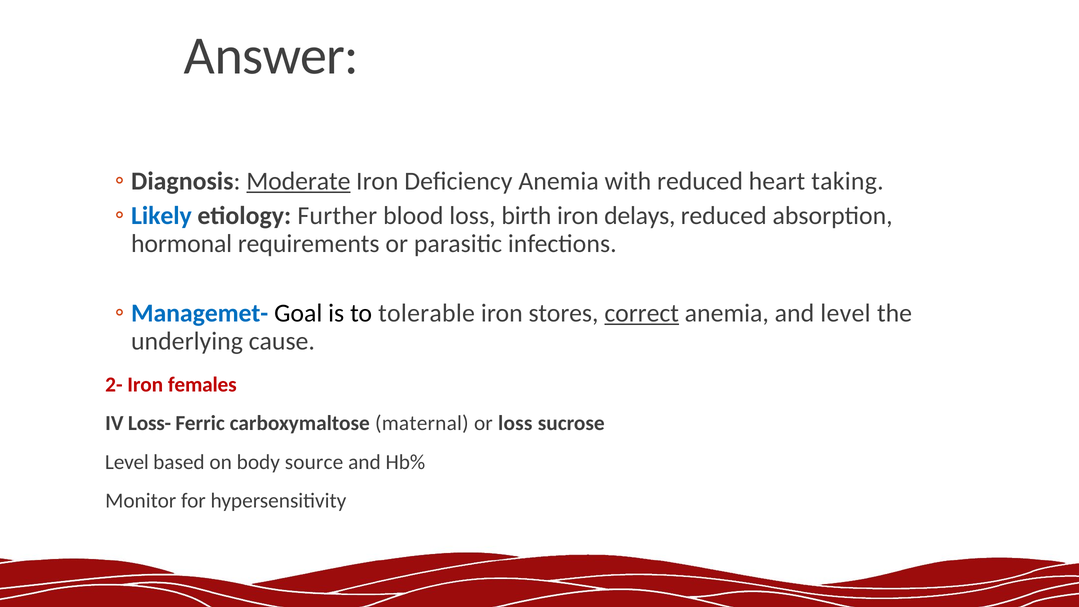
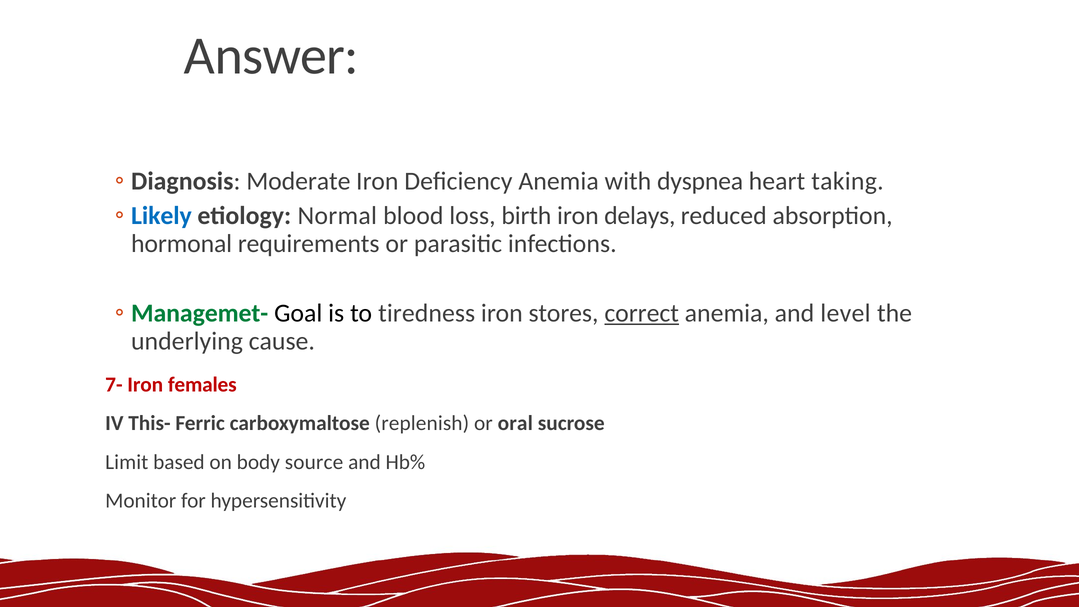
Moderate underline: present -> none
with reduced: reduced -> dyspnea
Further: Further -> Normal
Managemet- colour: blue -> green
tolerable: tolerable -> tiredness
2-: 2- -> 7-
Loss-: Loss- -> This-
maternal: maternal -> replenish
or loss: loss -> oral
Level at (127, 462): Level -> Limit
